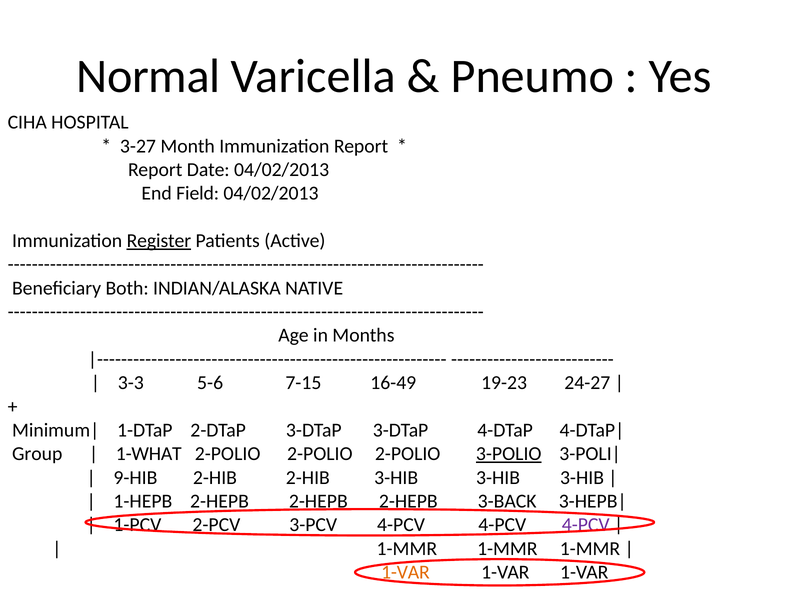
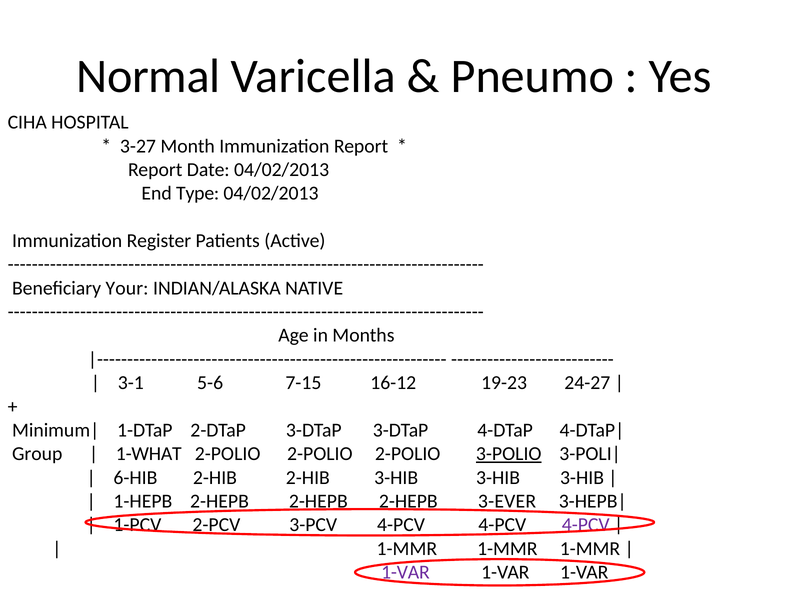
Field: Field -> Type
Register underline: present -> none
Both: Both -> Your
3-3: 3-3 -> 3-1
16-49: 16-49 -> 16-12
9-HIB: 9-HIB -> 6-HIB
3-BACK: 3-BACK -> 3-EVER
1-VAR at (405, 572) colour: orange -> purple
